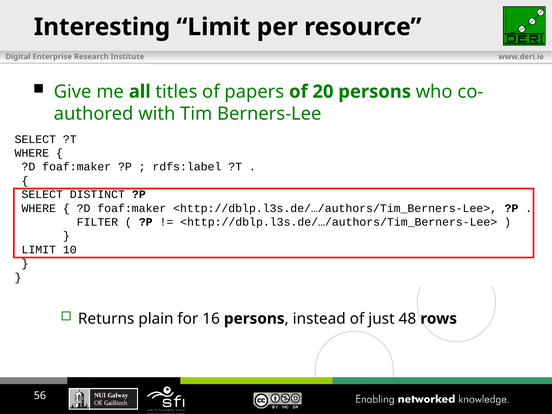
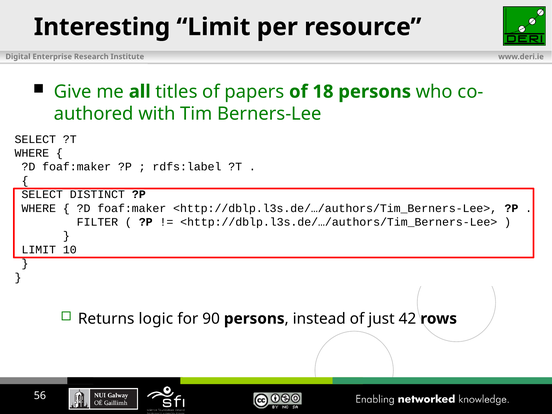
20: 20 -> 18
plain: plain -> logic
16: 16 -> 90
48: 48 -> 42
